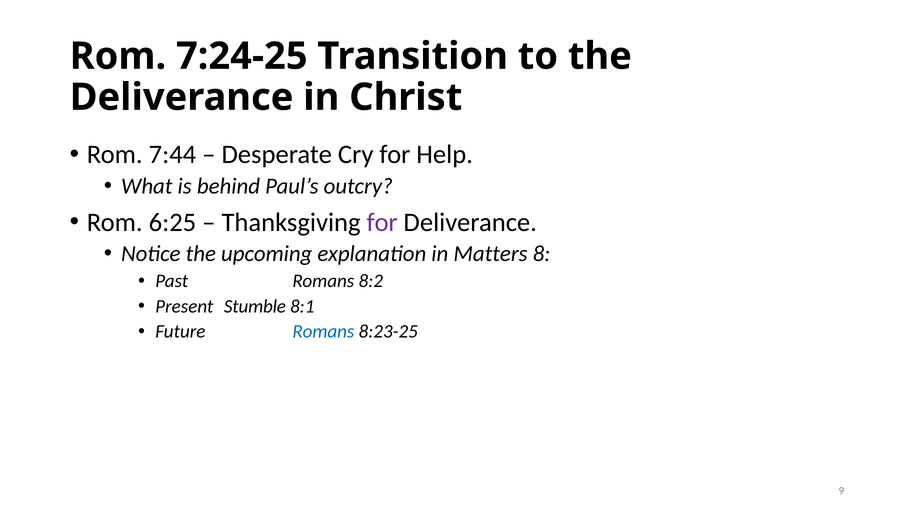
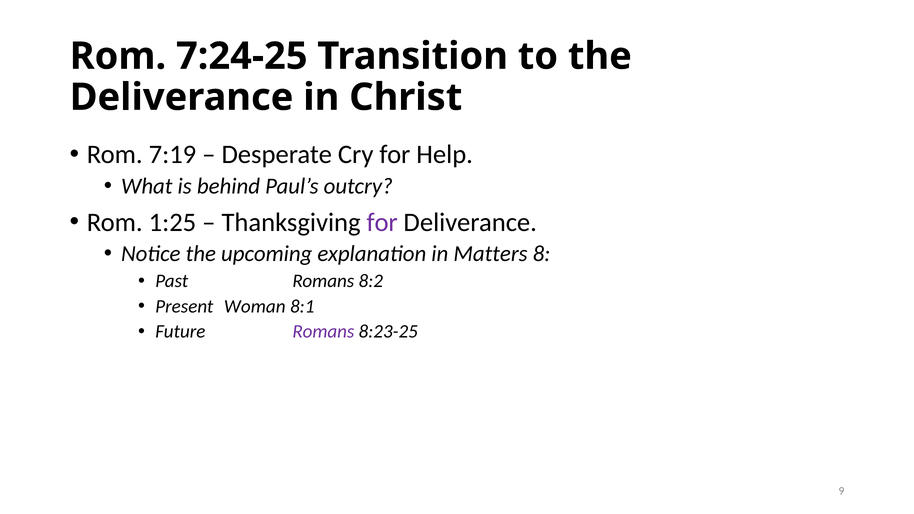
7:44: 7:44 -> 7:19
6:25: 6:25 -> 1:25
Stumble: Stumble -> Woman
Romans at (323, 332) colour: blue -> purple
